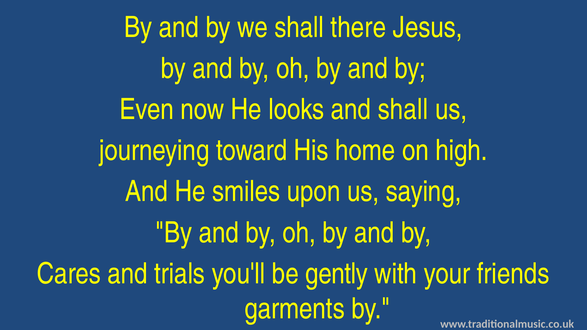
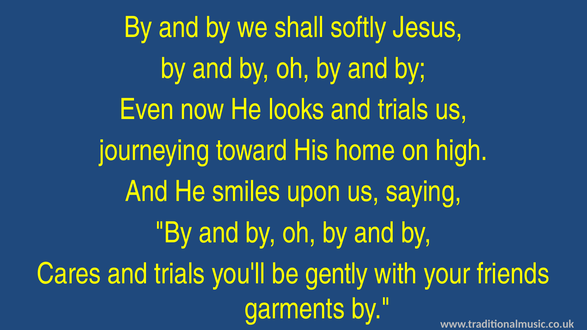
there: there -> softly
looks and shall: shall -> trials
